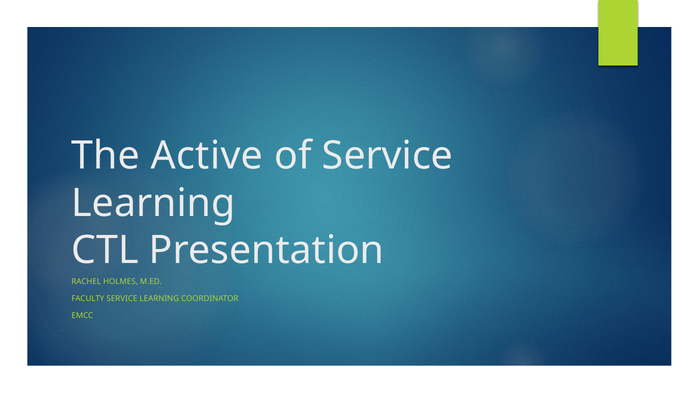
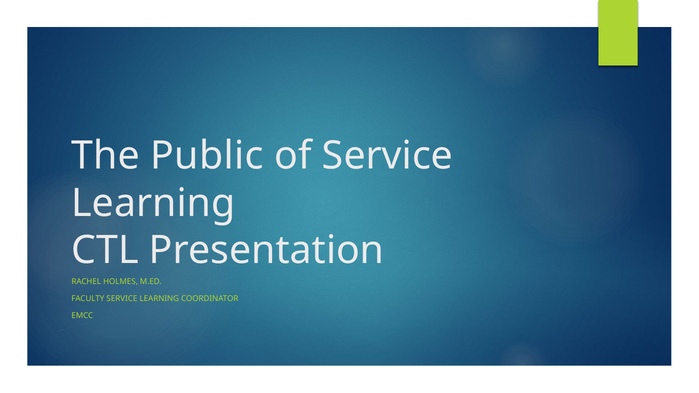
Active: Active -> Public
